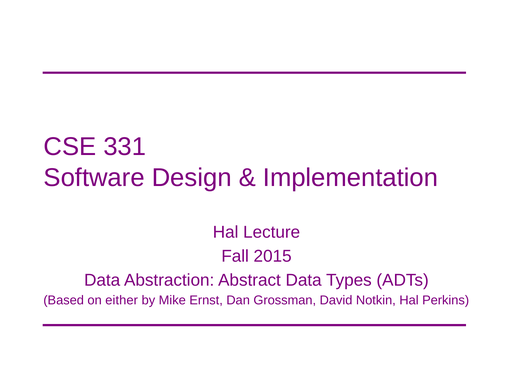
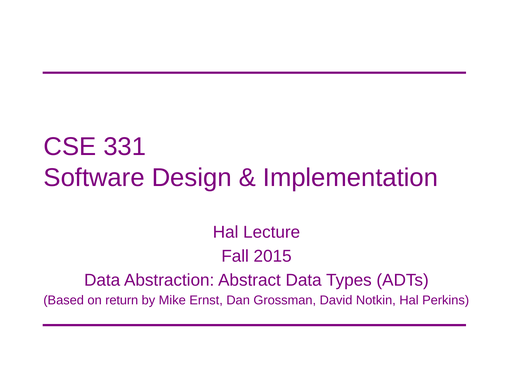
either: either -> return
